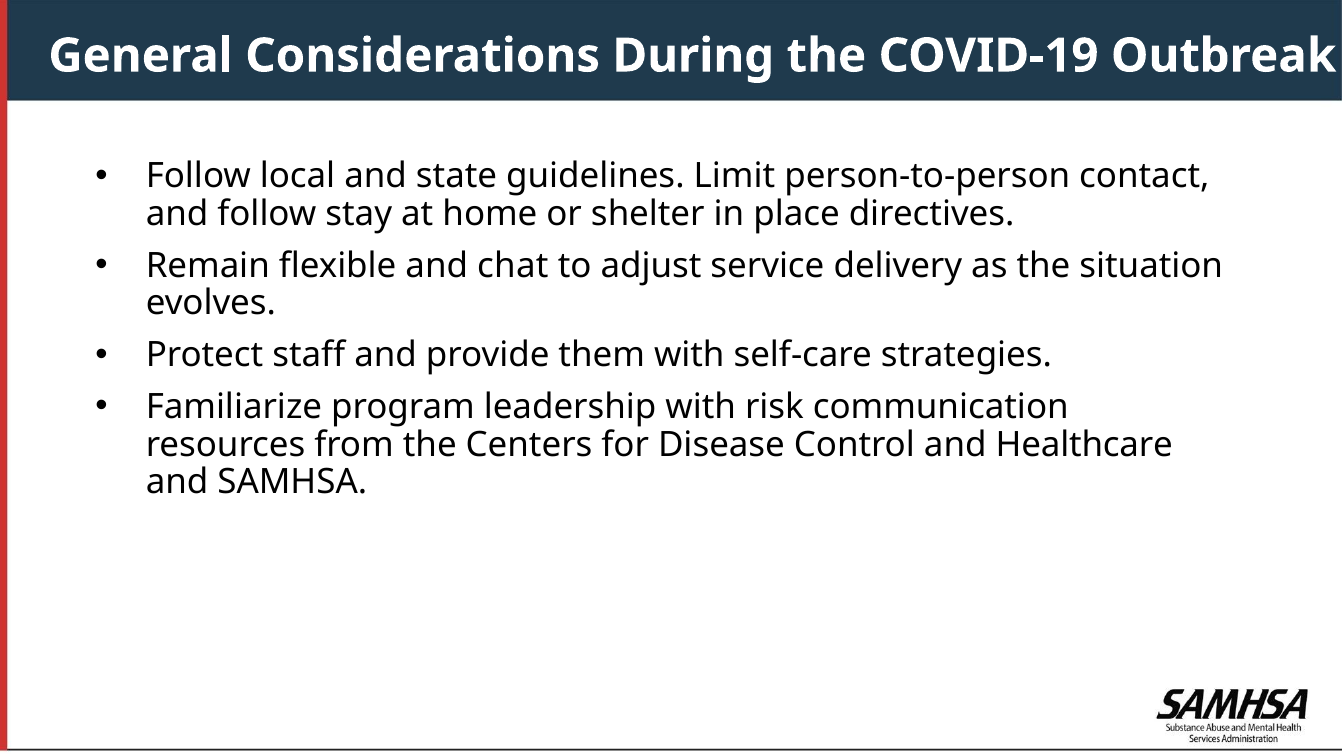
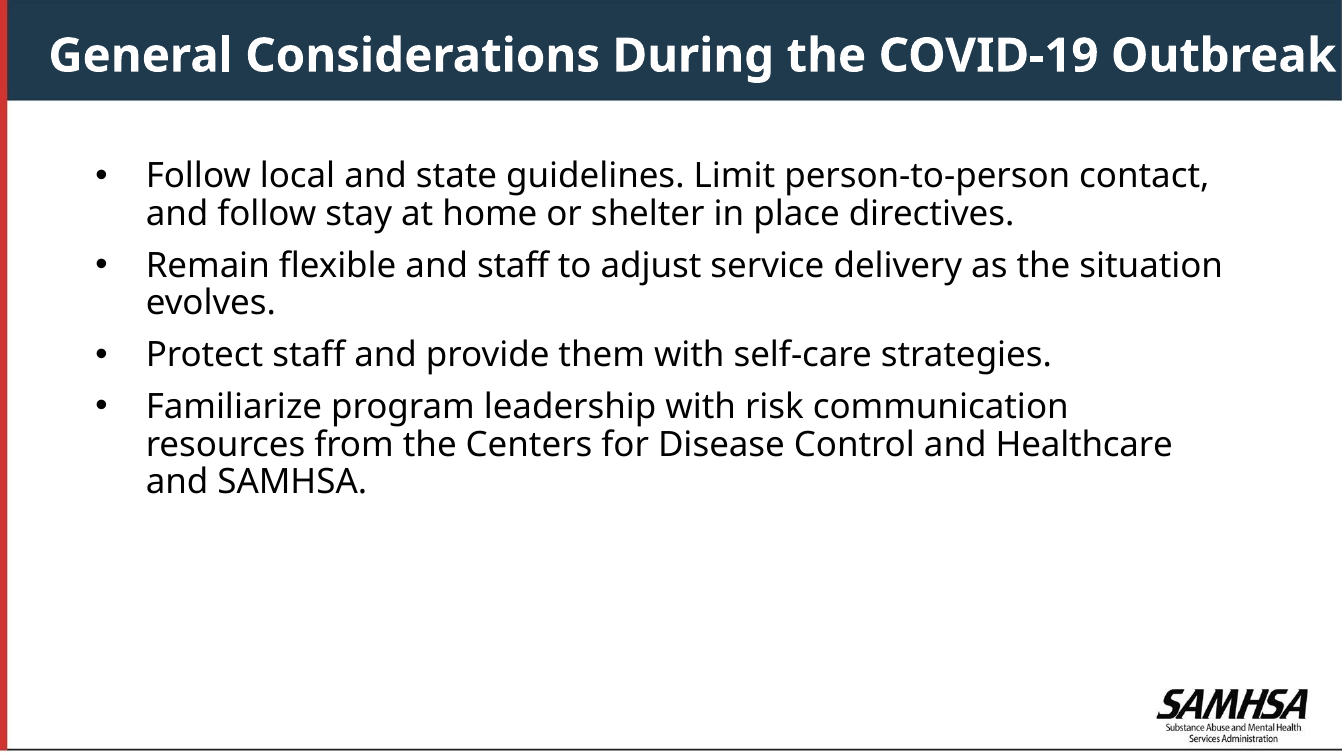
and chat: chat -> staff
